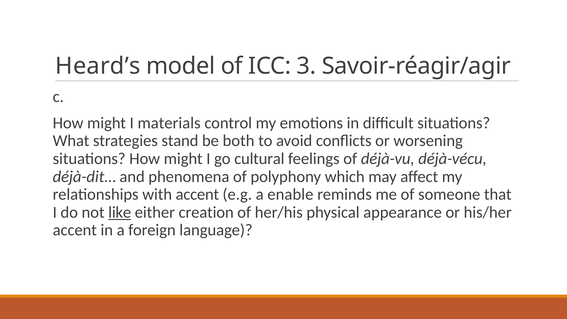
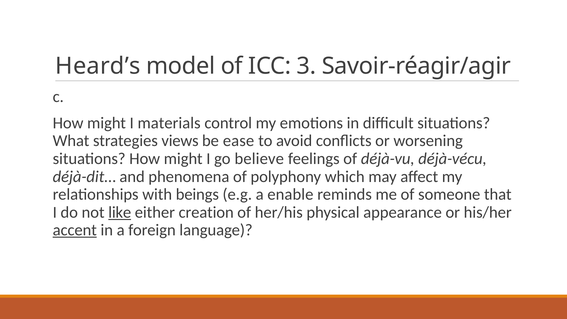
stand: stand -> views
both: both -> ease
cultural: cultural -> believe
with accent: accent -> beings
accent at (75, 230) underline: none -> present
